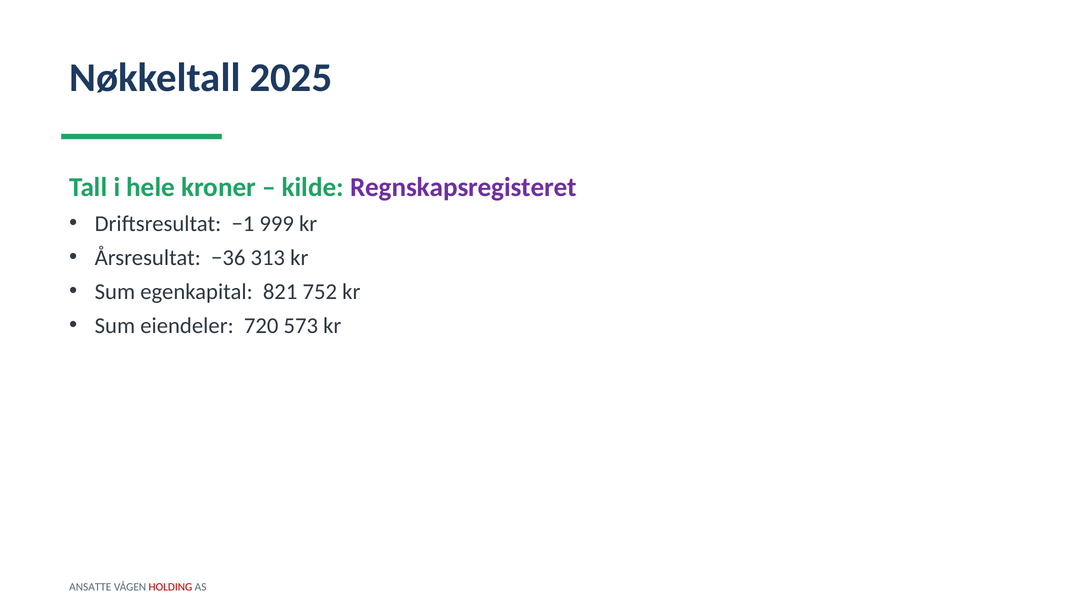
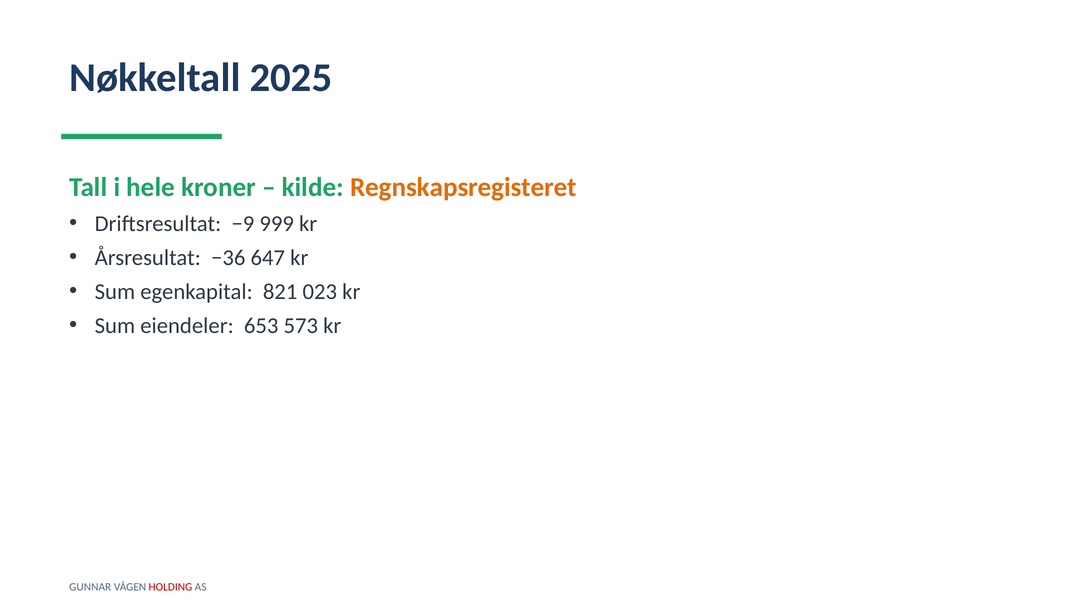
Regnskapsregisteret colour: purple -> orange
−1: −1 -> −9
313: 313 -> 647
752: 752 -> 023
720: 720 -> 653
ANSATTE: ANSATTE -> GUNNAR
